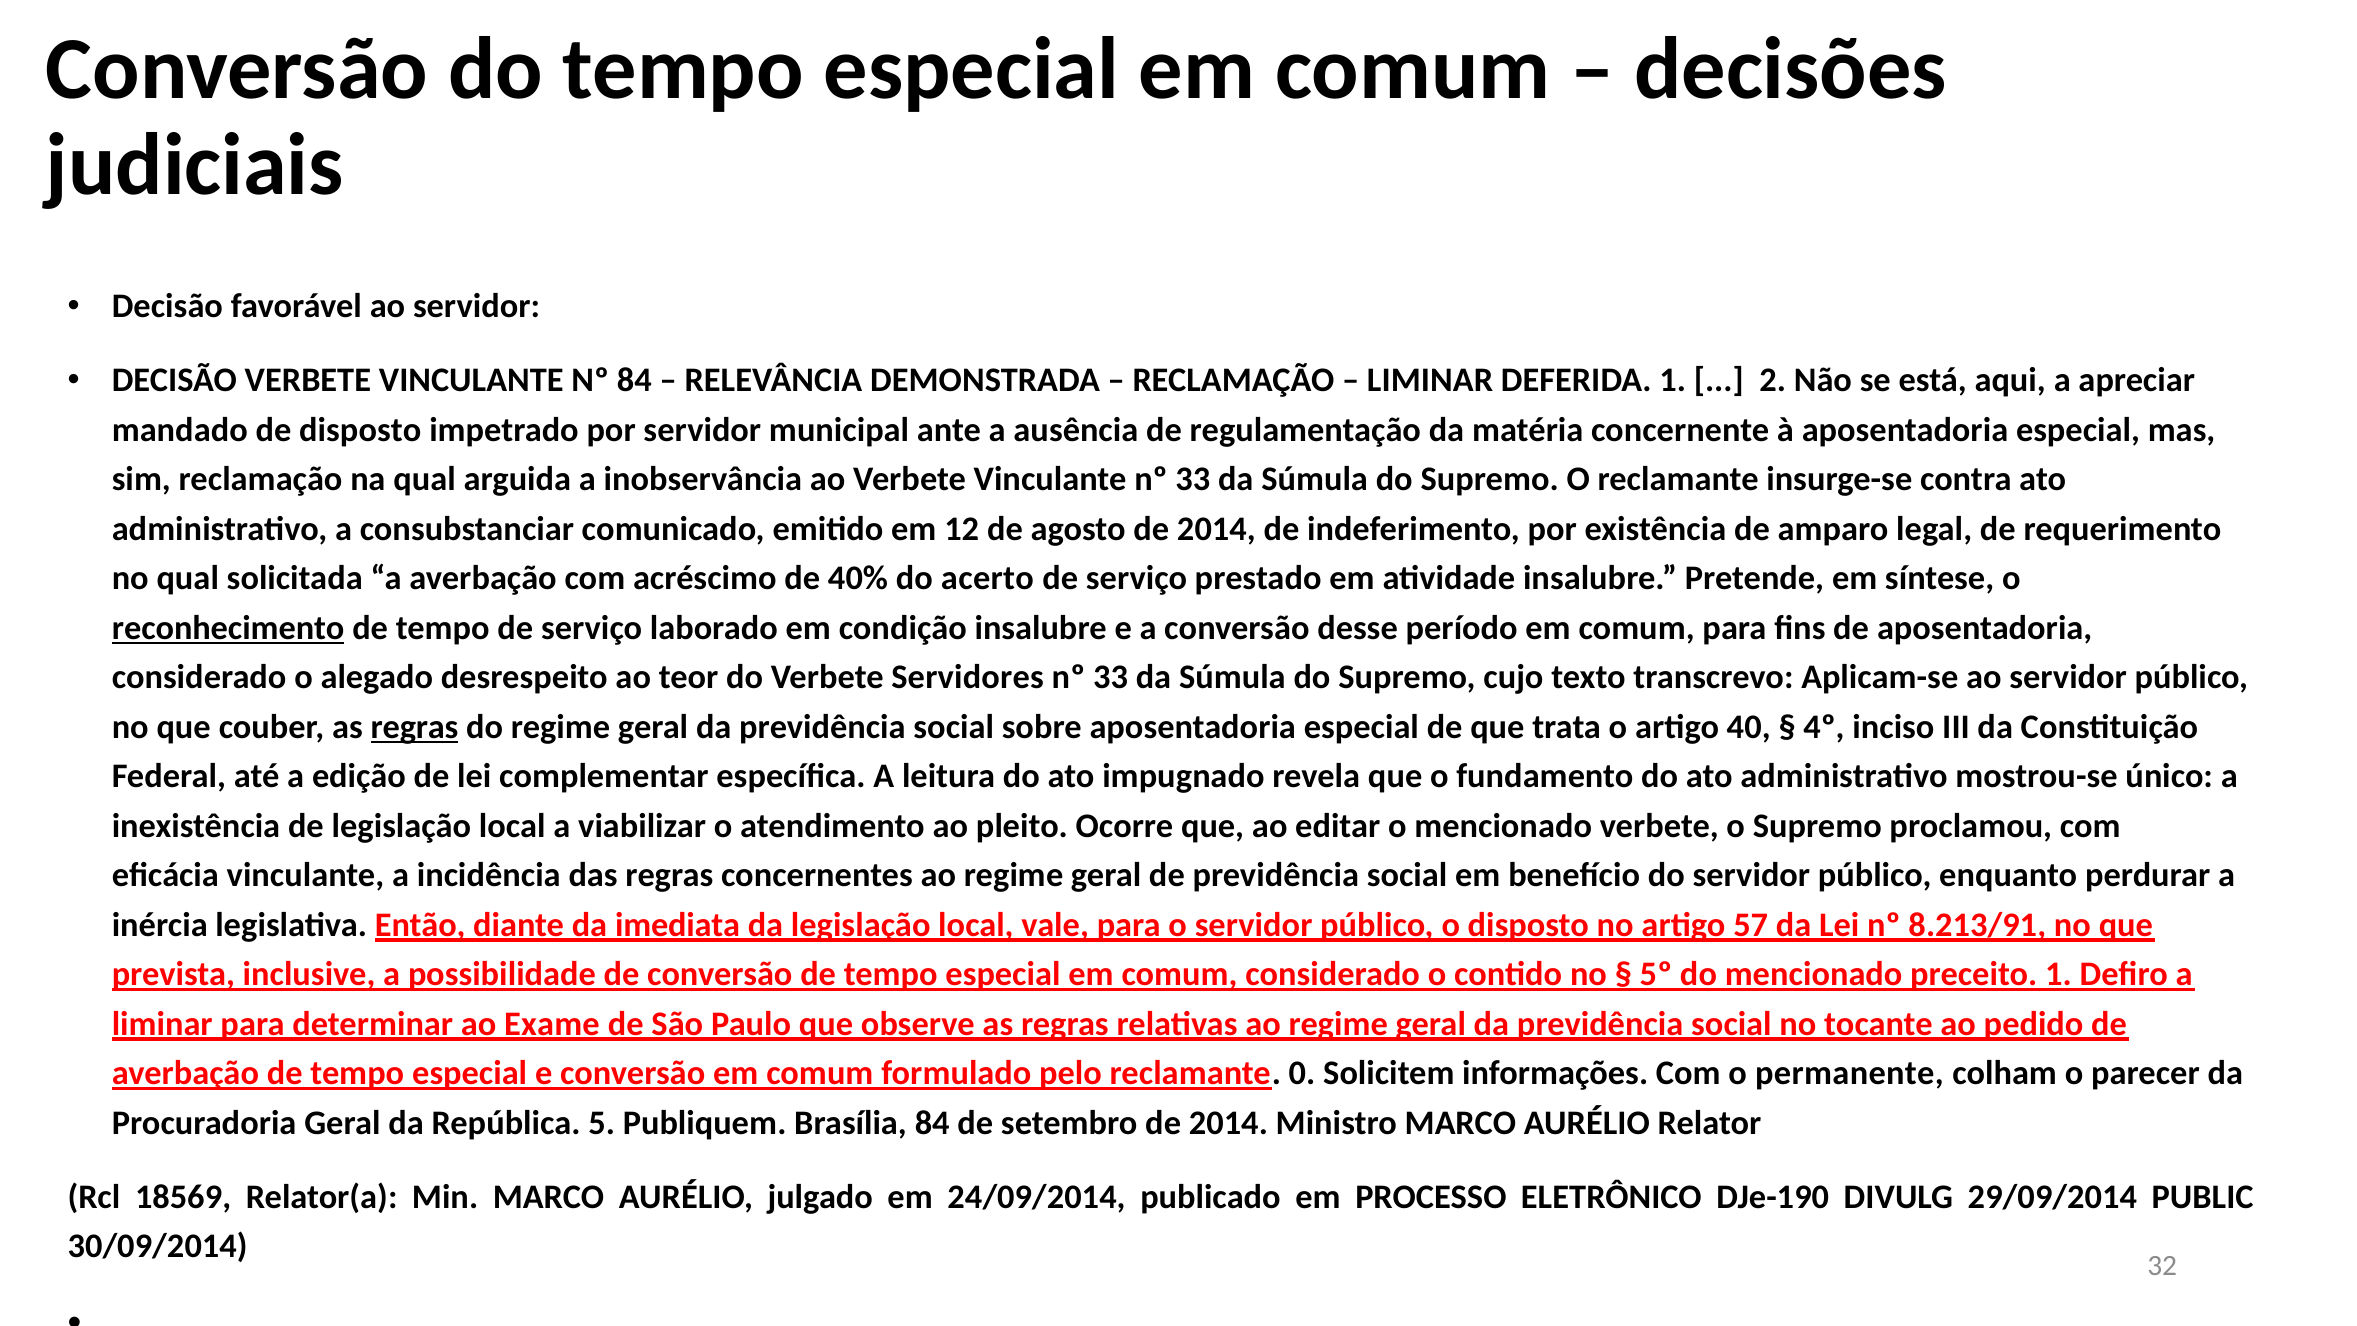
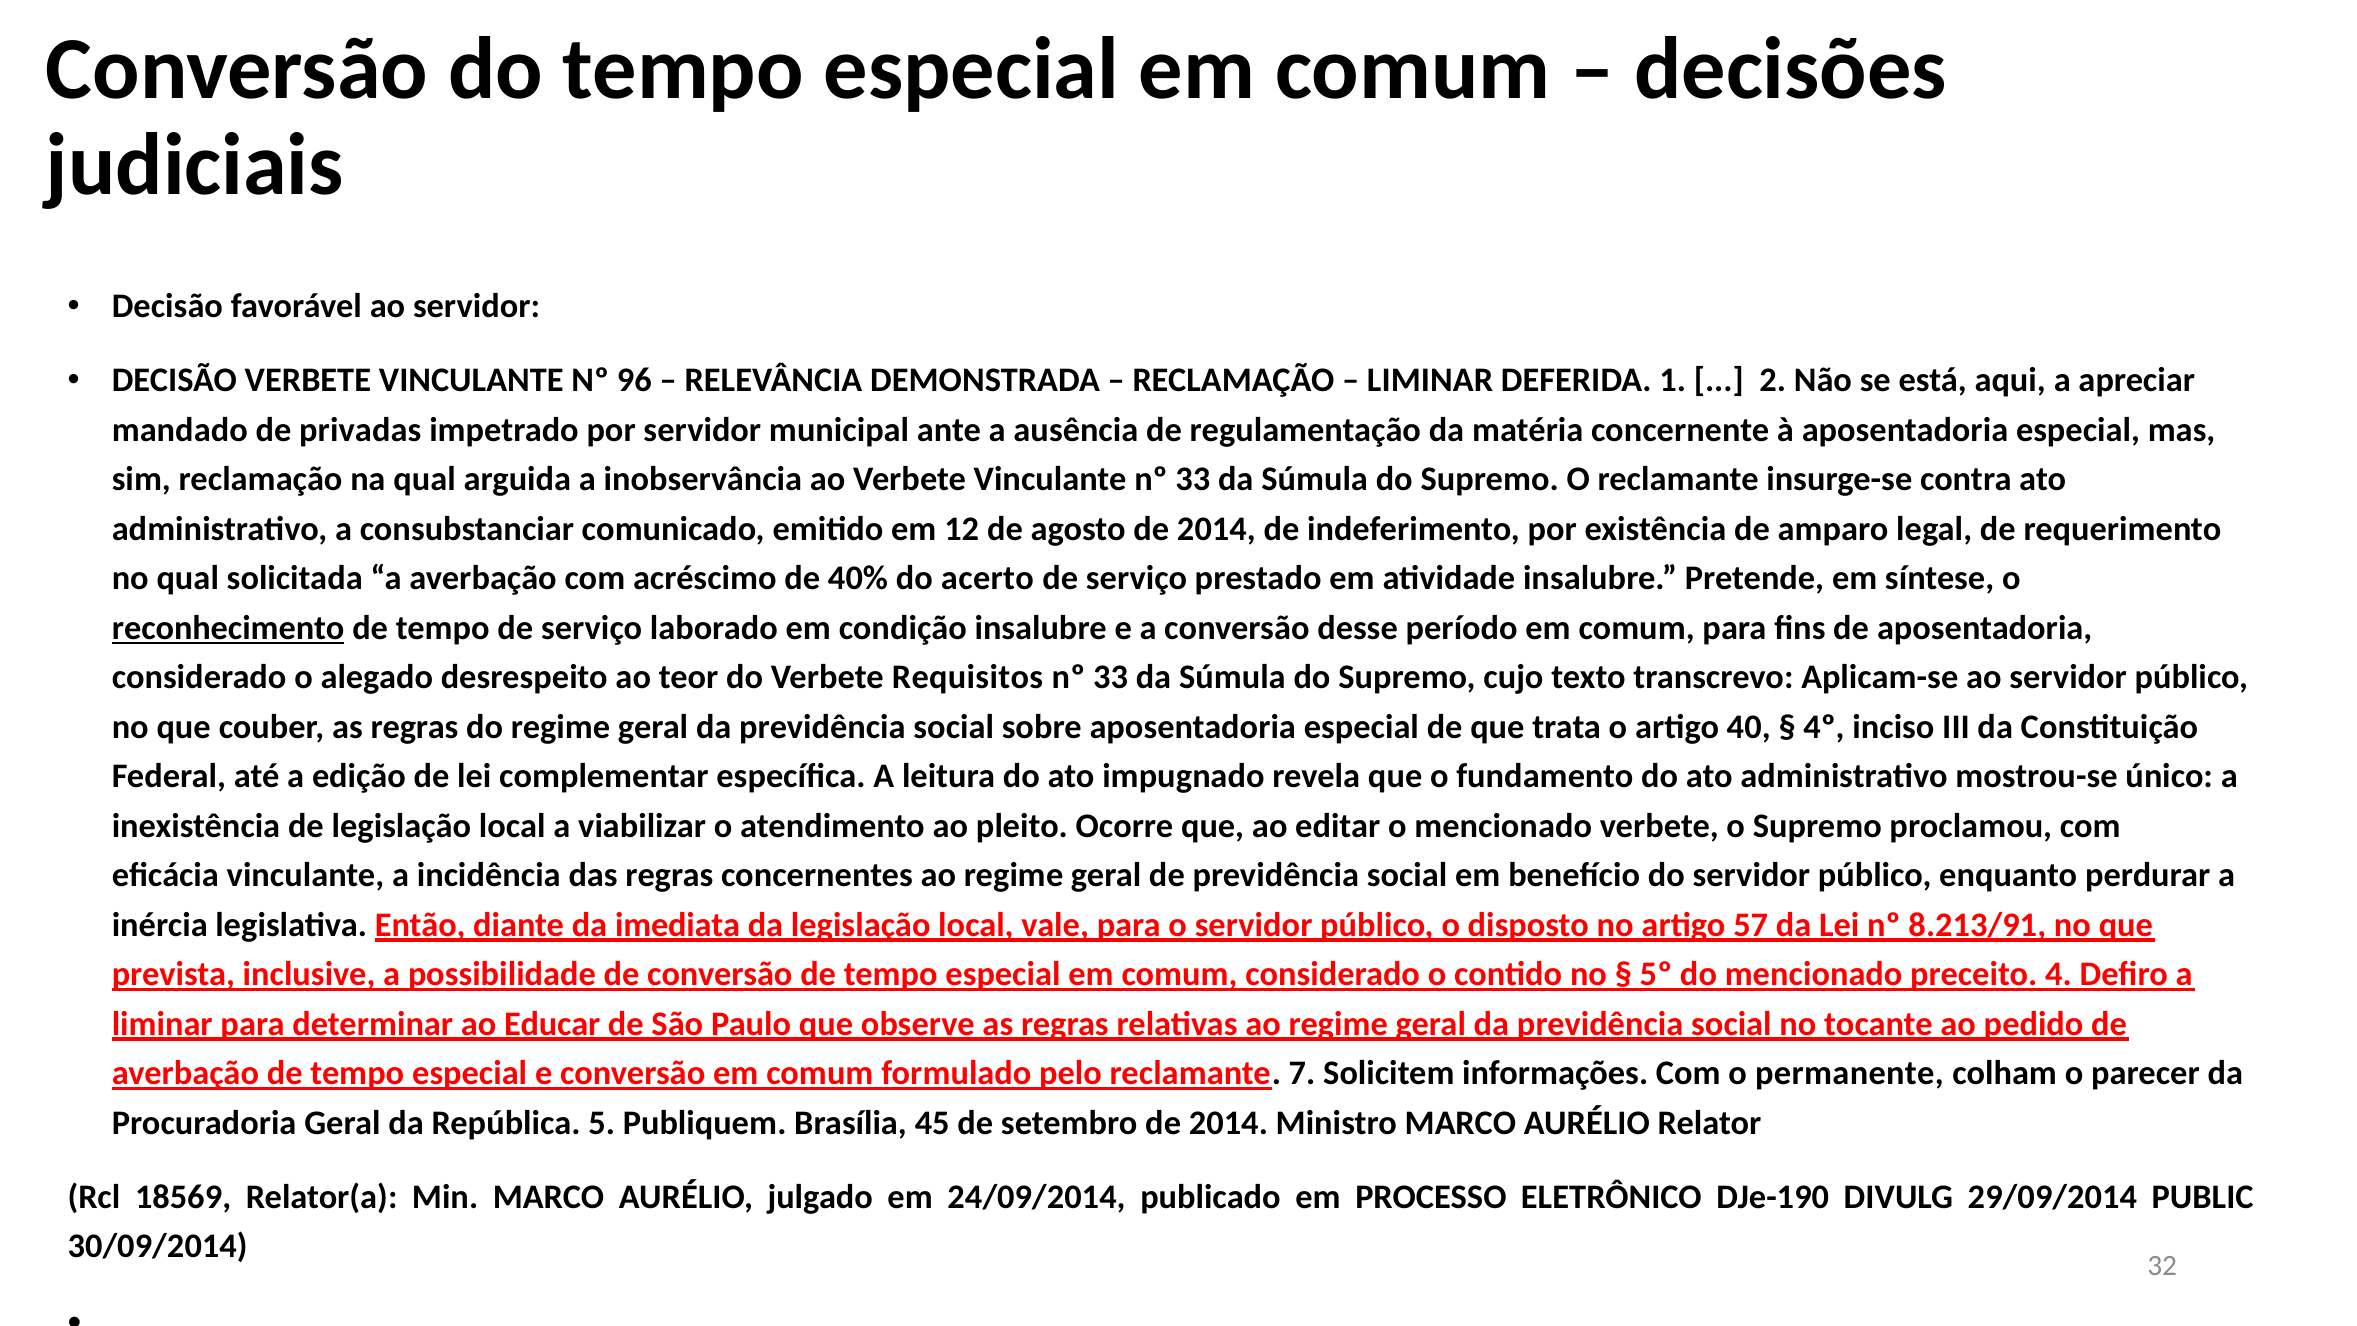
Nº 84: 84 -> 96
de disposto: disposto -> privadas
Servidores: Servidores -> Requisitos
regras at (415, 727) underline: present -> none
preceito 1: 1 -> 4
Exame: Exame -> Educar
0: 0 -> 7
Brasília 84: 84 -> 45
